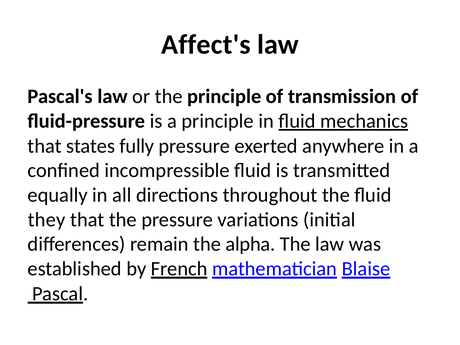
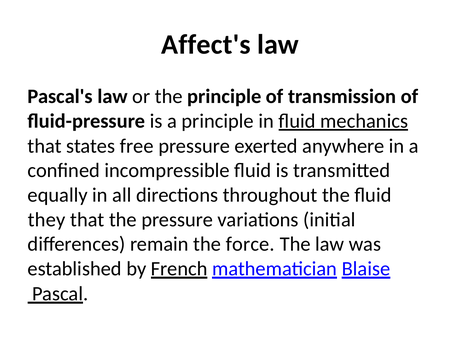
fully: fully -> free
alpha: alpha -> force
